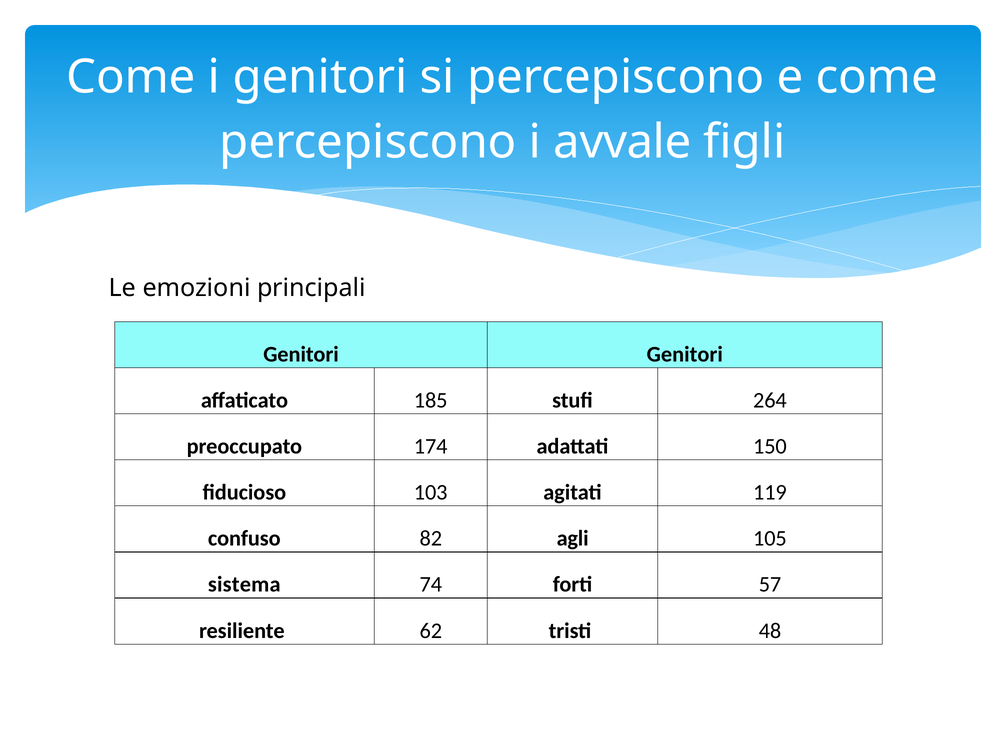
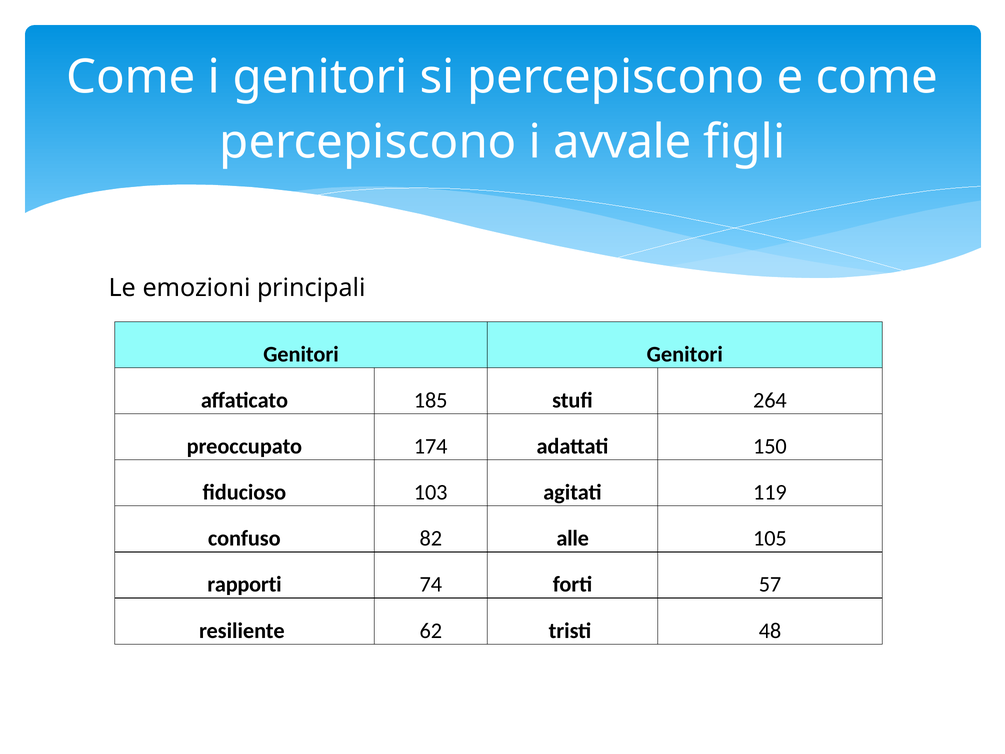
agli: agli -> alle
sistema: sistema -> rapporti
